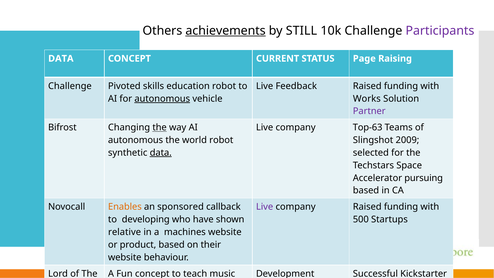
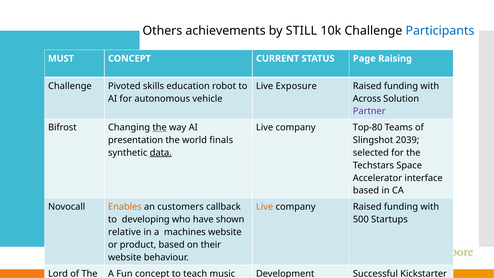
achievements underline: present -> none
Participants colour: purple -> blue
DATA at (61, 59): DATA -> MUST
Feedback: Feedback -> Exposure
autonomous at (162, 99) underline: present -> none
Works: Works -> Across
Top-63: Top-63 -> Top-80
autonomous at (136, 140): autonomous -> presentation
world robot: robot -> finals
2009: 2009 -> 2039
pursuing: pursuing -> interface
sponsored: sponsored -> customers
Live at (265, 207) colour: purple -> orange
